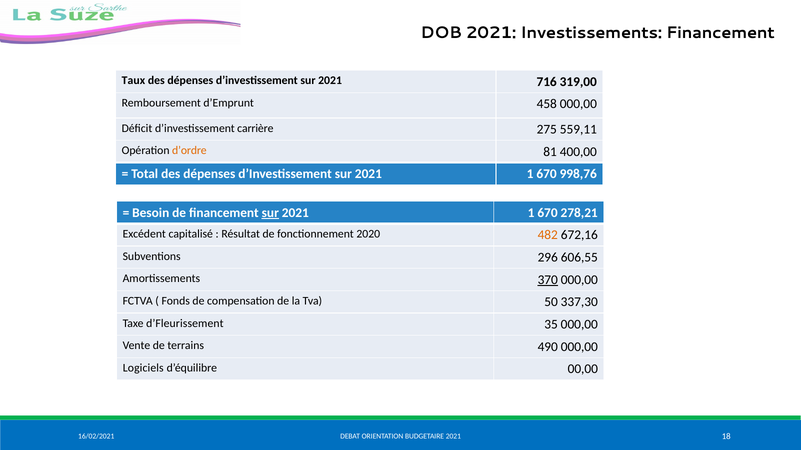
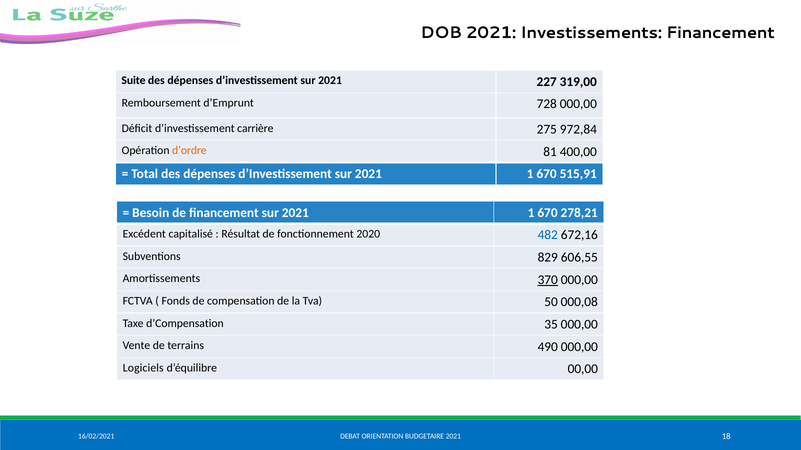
Taux: Taux -> Suite
716: 716 -> 227
458: 458 -> 728
559,11: 559,11 -> 972,84
998,76: 998,76 -> 515,91
sur at (270, 213) underline: present -> none
482 colour: orange -> blue
296: 296 -> 829
337,30: 337,30 -> 000,08
d’Fleurissement: d’Fleurissement -> d’Compensation
